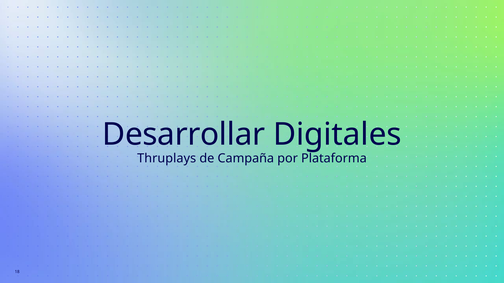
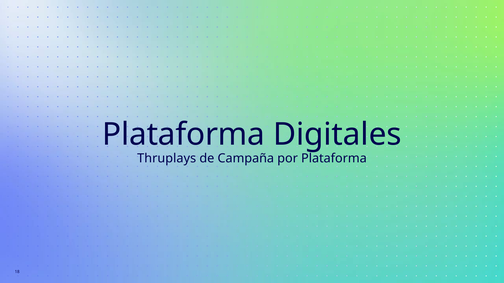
Desarrollar at (184, 135): Desarrollar -> Plataforma
